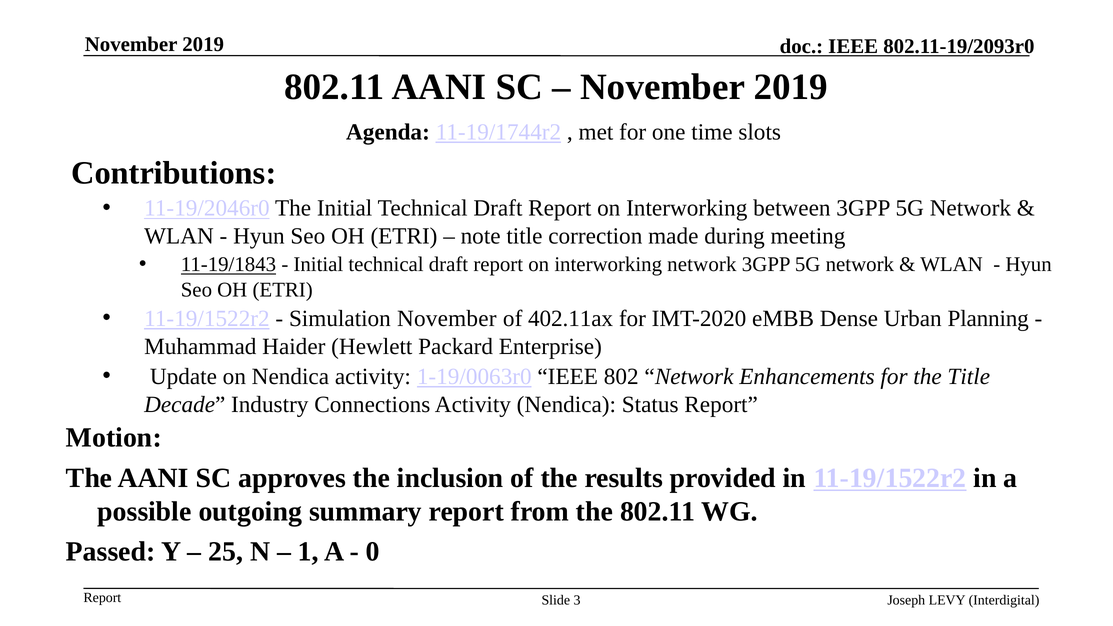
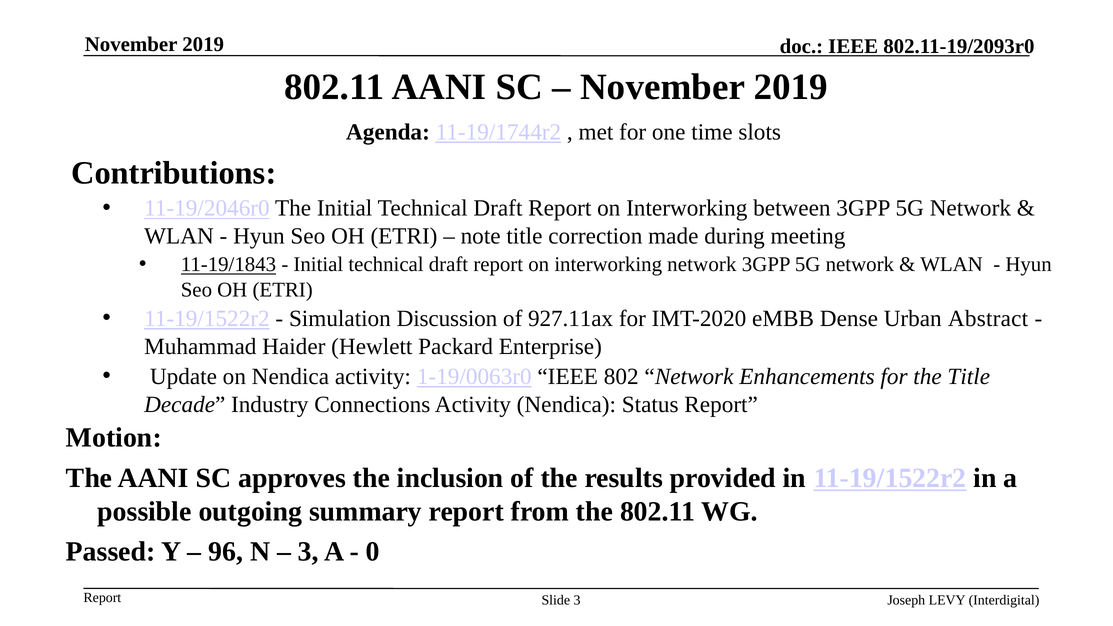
Simulation November: November -> Discussion
402.11ax: 402.11ax -> 927.11ax
Planning: Planning -> Abstract
25: 25 -> 96
1 at (308, 552): 1 -> 3
